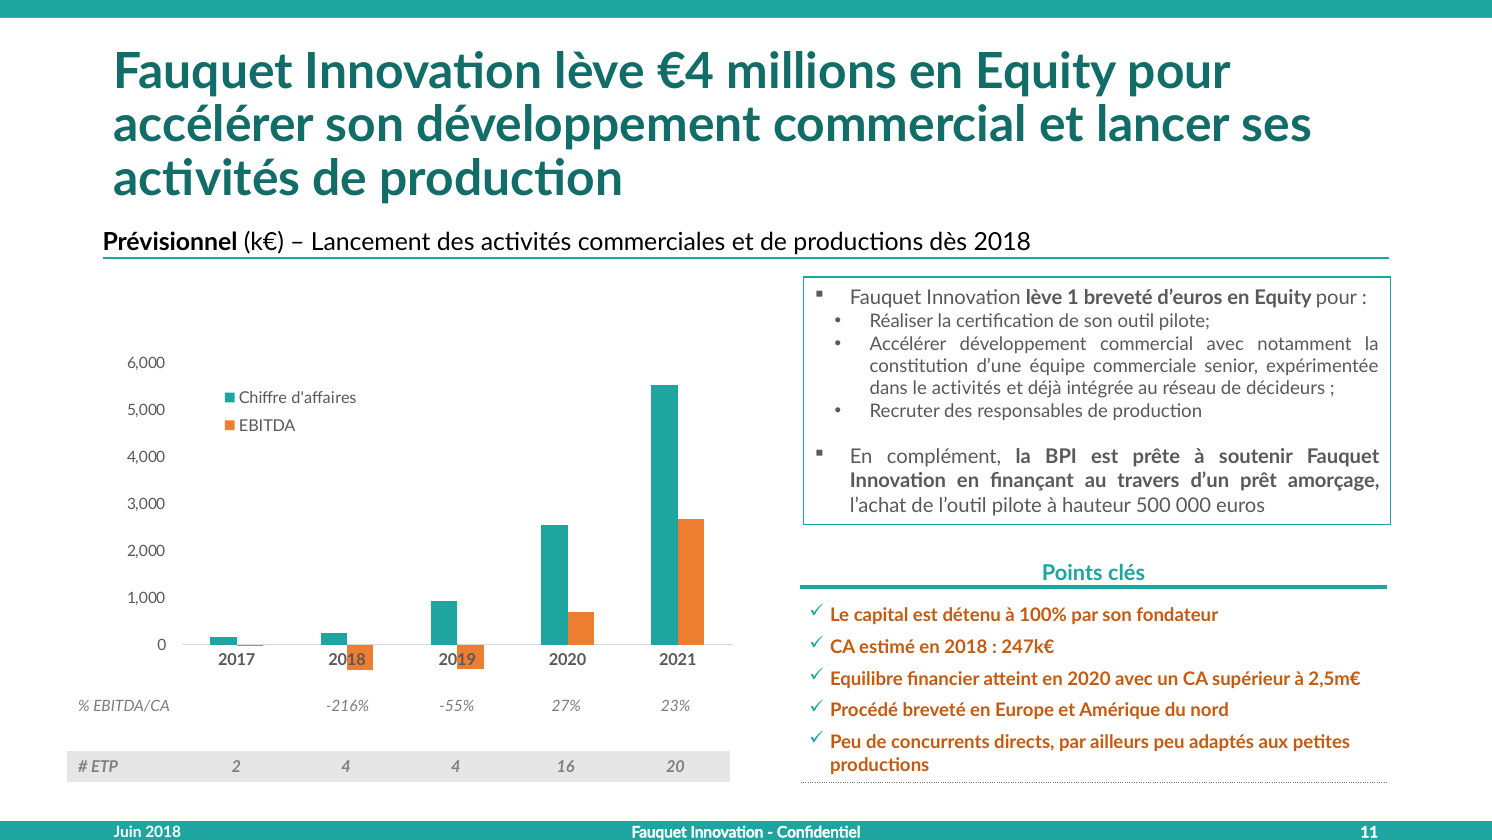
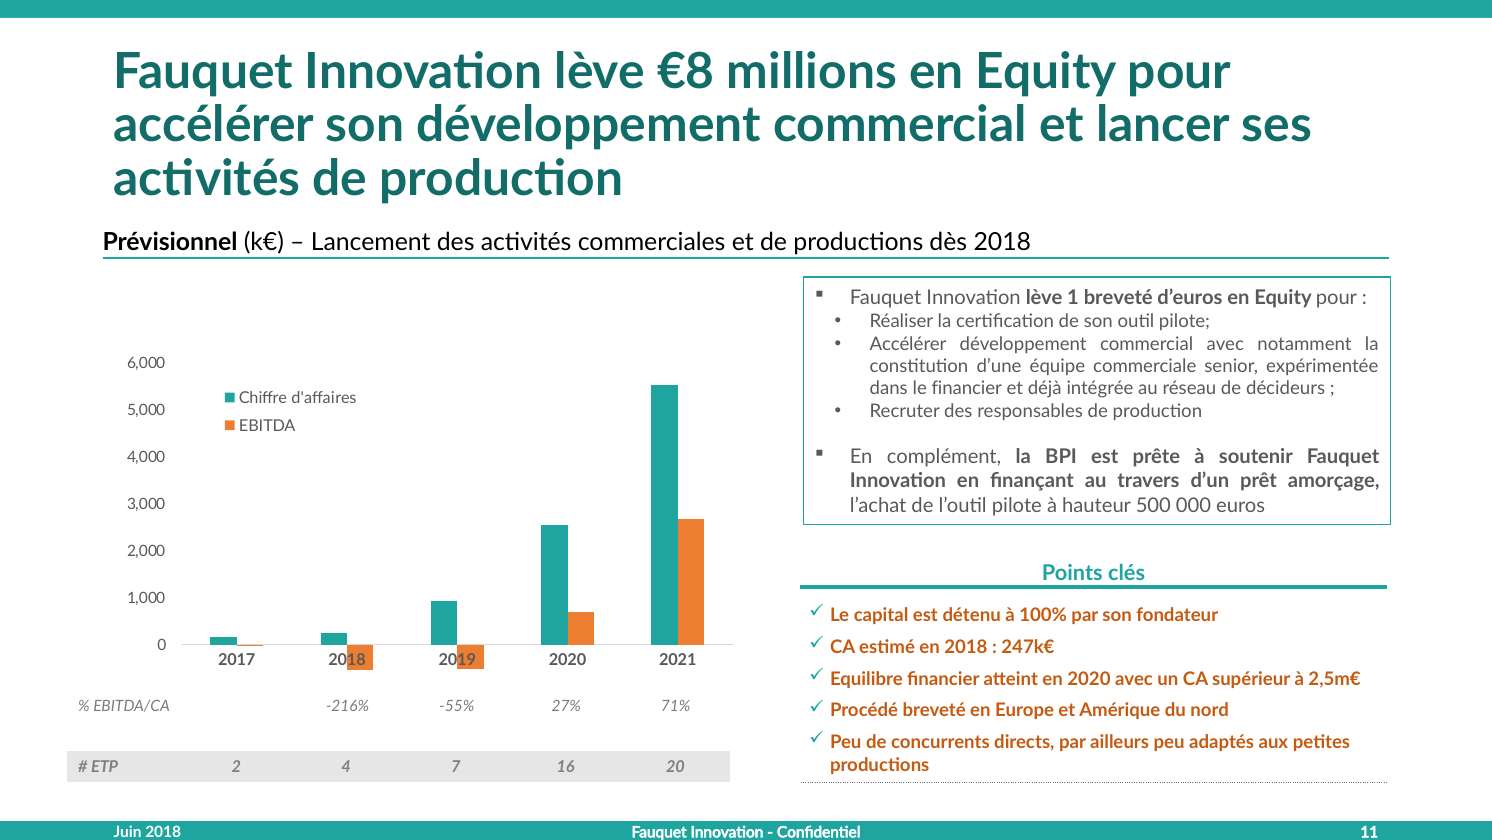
€4: €4 -> €8
le activités: activités -> financier
23%: 23% -> 71%
4 4: 4 -> 7
